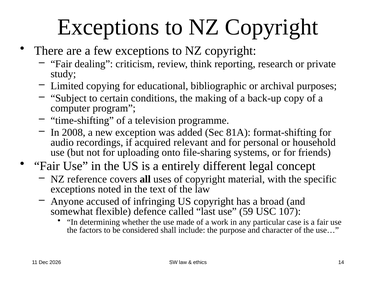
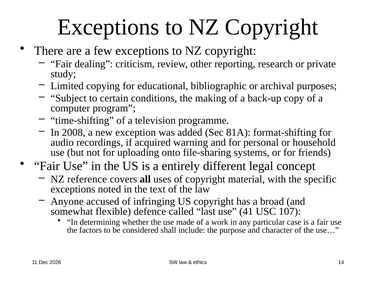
think: think -> other
relevant: relevant -> warning
59: 59 -> 41
